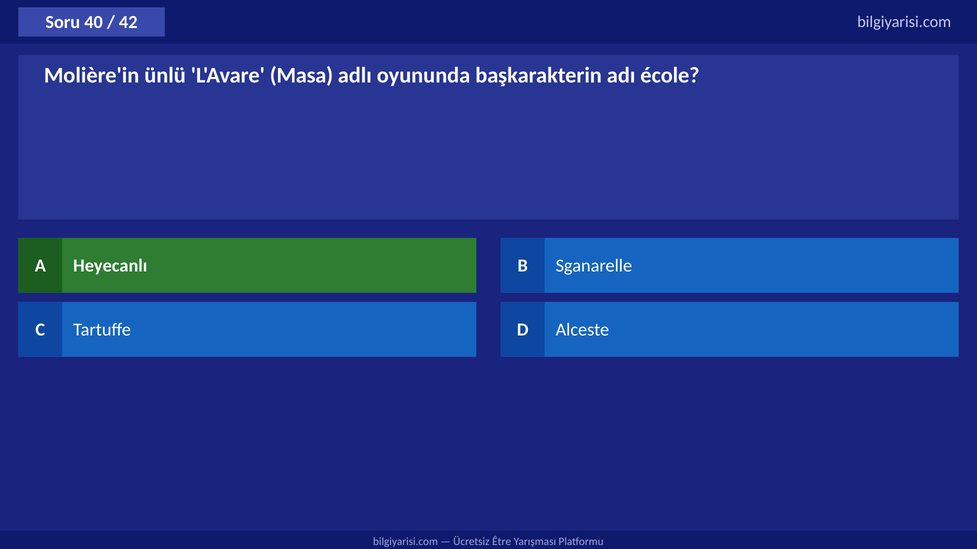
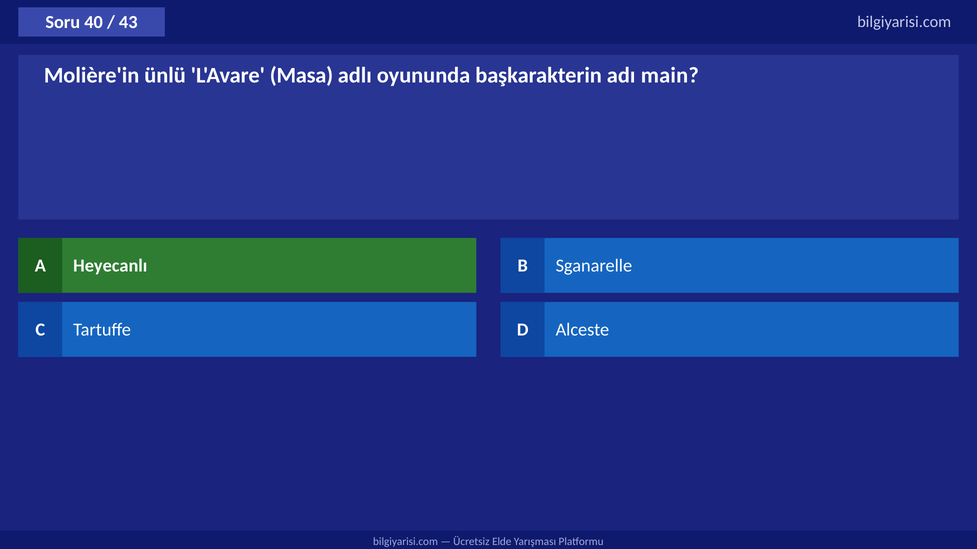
42: 42 -> 43
école: école -> main
Être: Être -> Elde
